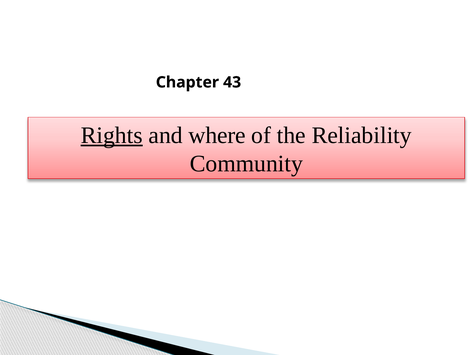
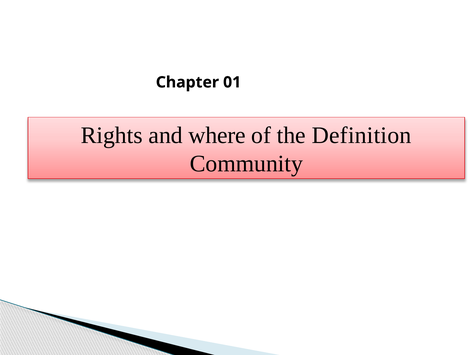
43: 43 -> 01
Rights underline: present -> none
Reliability: Reliability -> Definition
